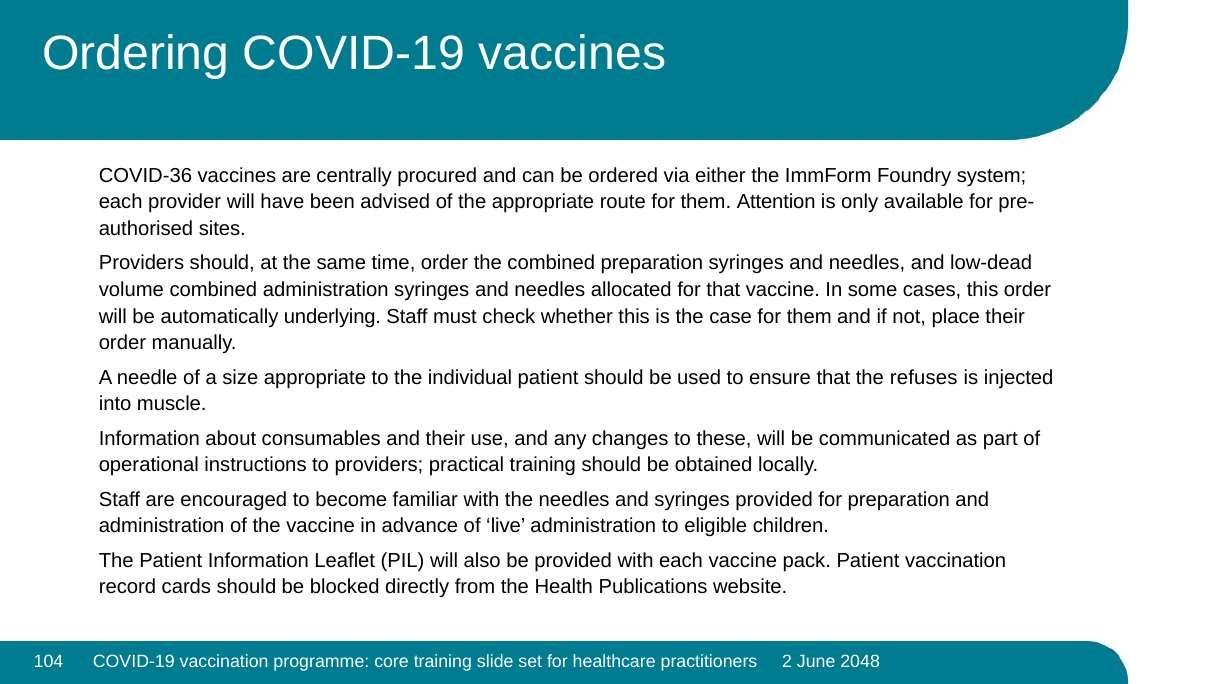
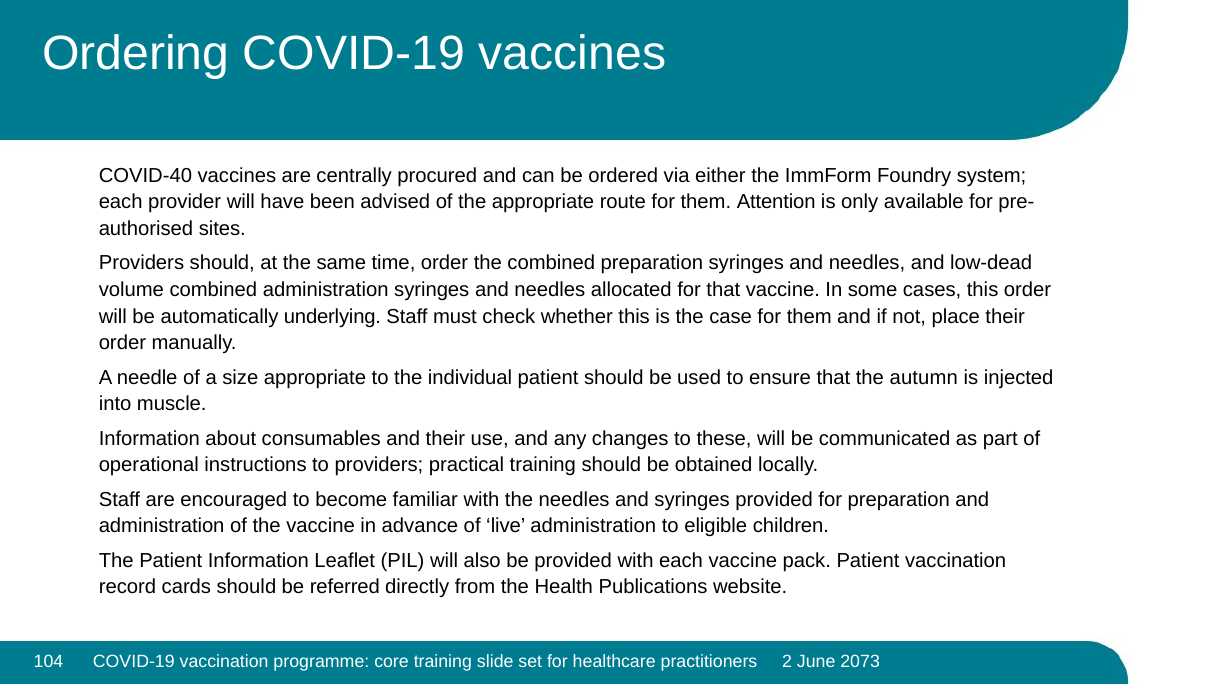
COVID-36: COVID-36 -> COVID-40
refuses: refuses -> autumn
blocked: blocked -> referred
2048: 2048 -> 2073
